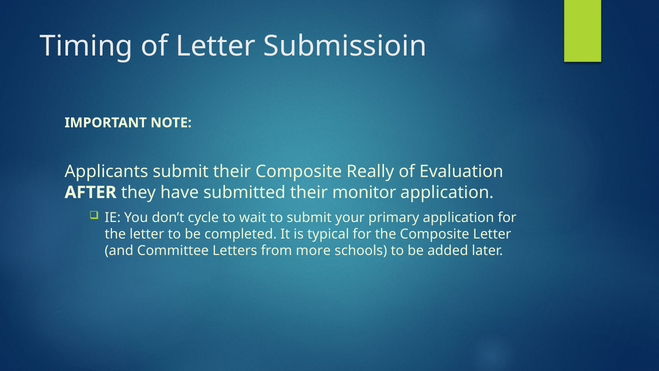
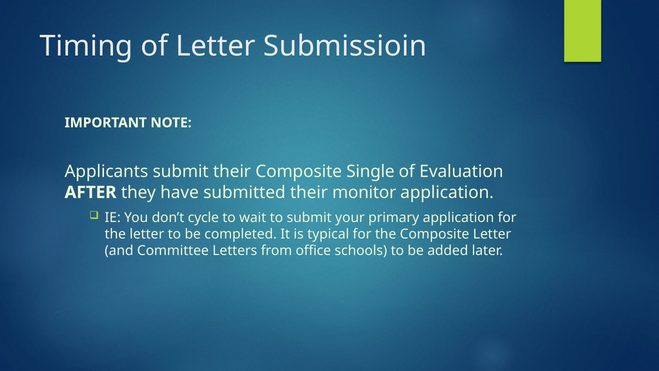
Really: Really -> Single
more: more -> office
